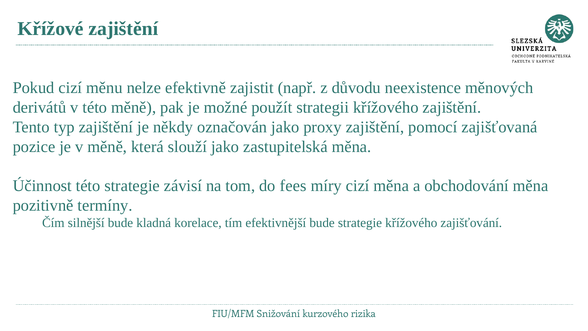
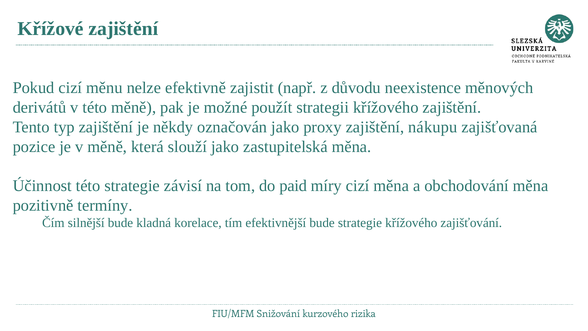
pomocí: pomocí -> nákupu
fees: fees -> paid
